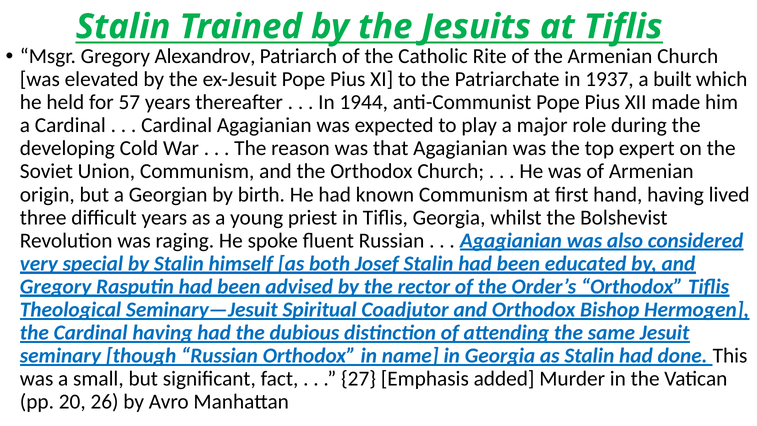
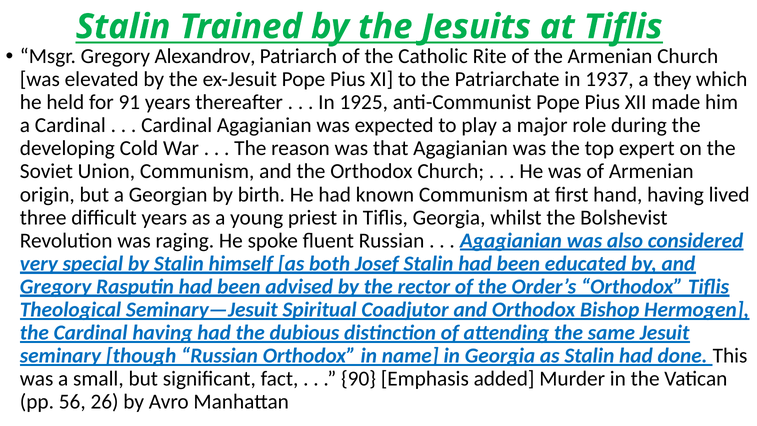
built: built -> they
57: 57 -> 91
1944: 1944 -> 1925
27: 27 -> 90
20: 20 -> 56
